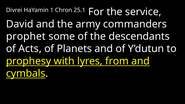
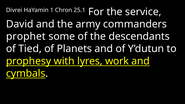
Acts: Acts -> Tied
from: from -> work
